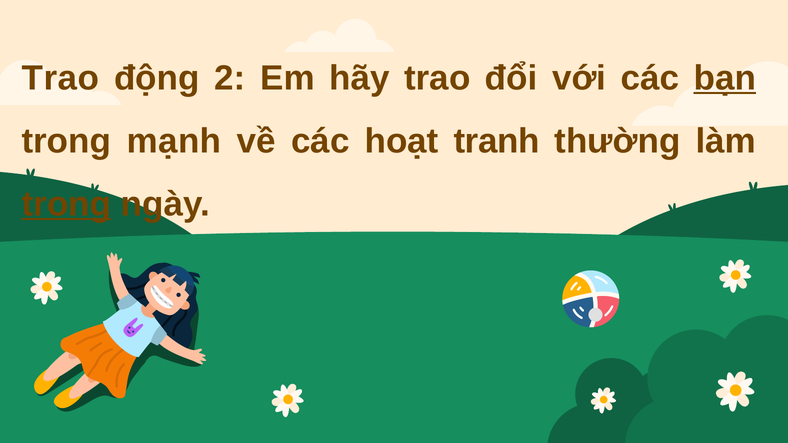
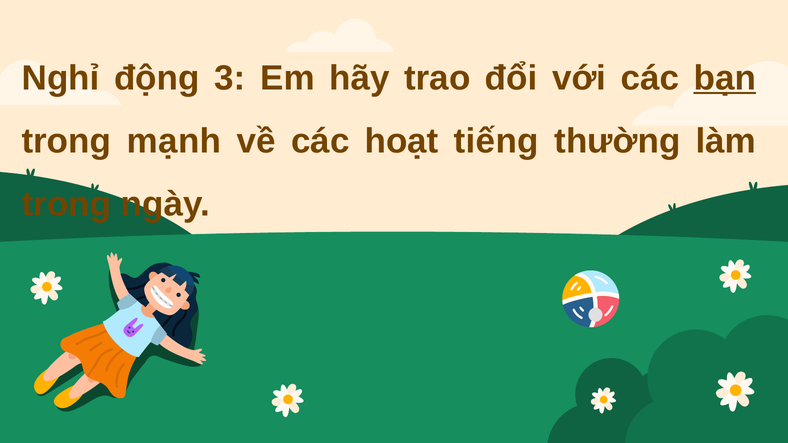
Trao at (60, 78): Trao -> Nghỉ
2: 2 -> 3
tranh: tranh -> tiếng
trong at (66, 204) underline: present -> none
